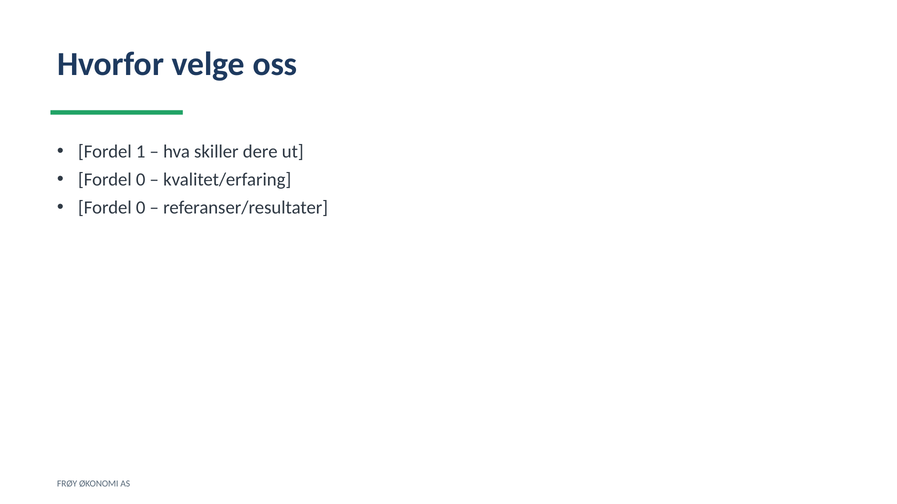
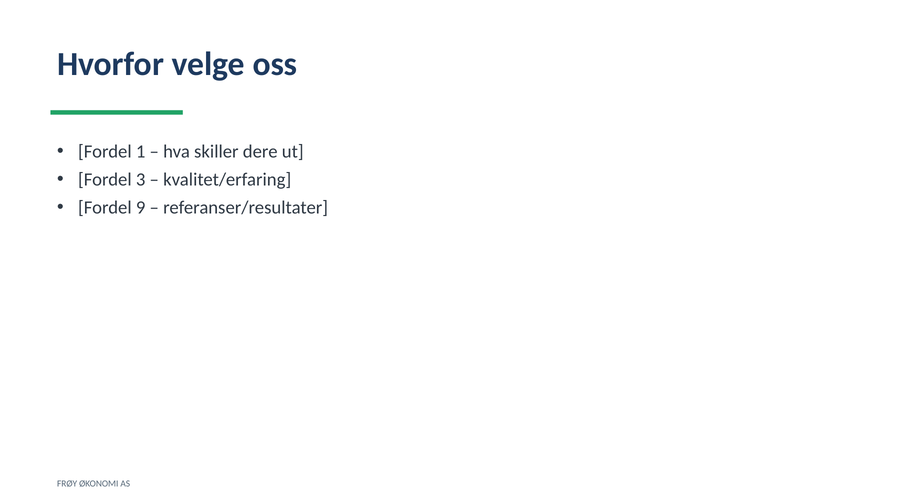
0 at (141, 180): 0 -> 3
0 at (141, 208): 0 -> 9
